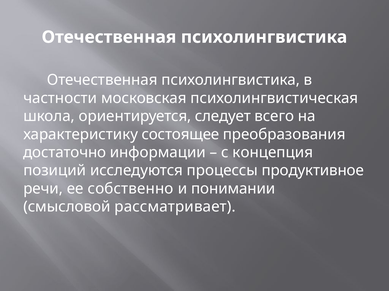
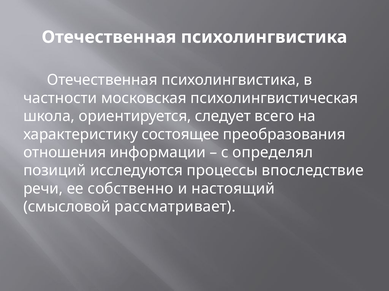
достаточно: достаточно -> отношения
концепция: концепция -> определял
продуктивное: продуктивное -> впоследствие
понимании: понимании -> настоящий
